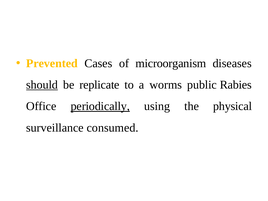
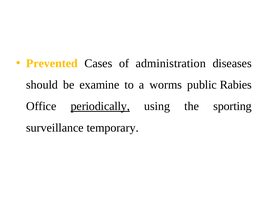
microorganism: microorganism -> administration
should underline: present -> none
replicate: replicate -> examine
physical: physical -> sporting
consumed: consumed -> temporary
